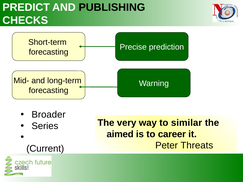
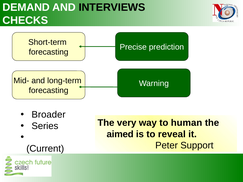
PREDICT: PREDICT -> DEMAND
PUBLISHING: PUBLISHING -> INTERVIEWS
similar: similar -> human
career: career -> reveal
Threats: Threats -> Support
